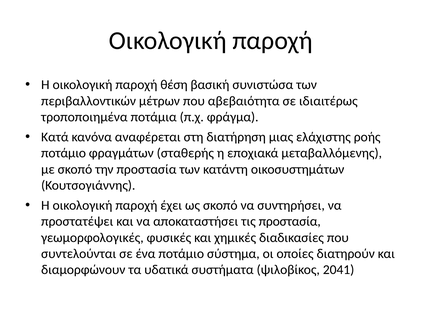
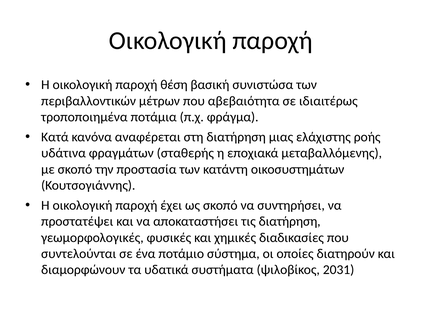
ποτάμιο at (64, 153): ποτάμιο -> υδάτινα
τις προστασία: προστασία -> διατήρηση
2041: 2041 -> 2031
